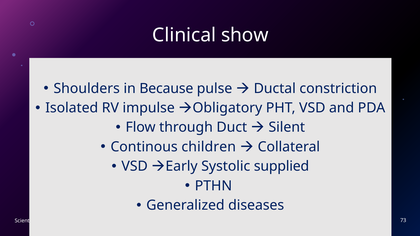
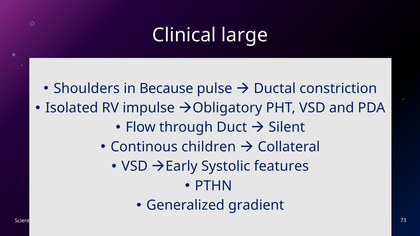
show: show -> large
supplied: supplied -> features
diseases: diseases -> gradient
